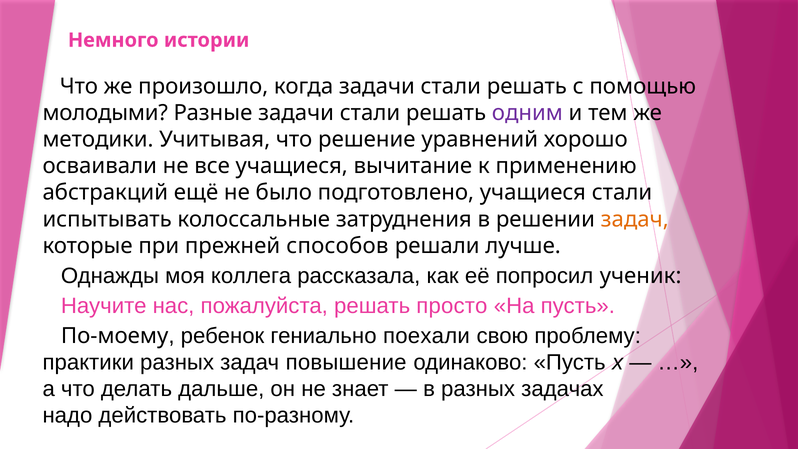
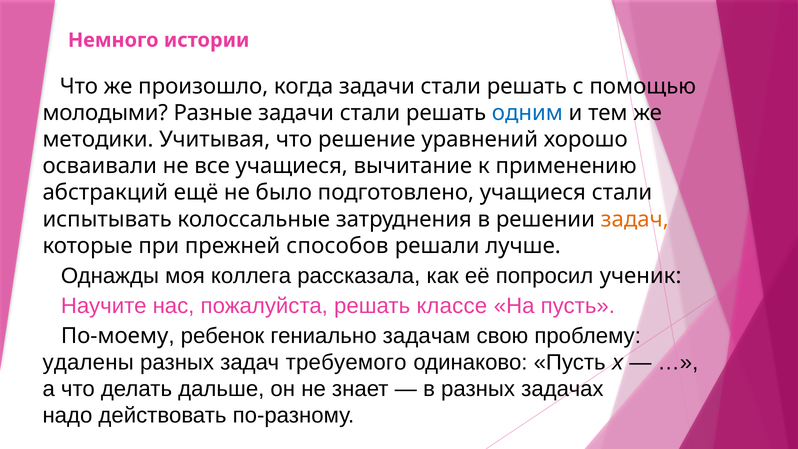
одним colour: purple -> blue
просто: просто -> классе
поехали: поехали -> задачам
практики: практики -> удалены
повышение: повышение -> требуемого
